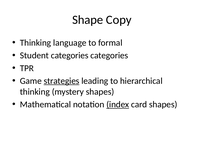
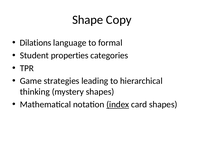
Thinking at (35, 43): Thinking -> Dilations
Student categories: categories -> properties
strategies underline: present -> none
